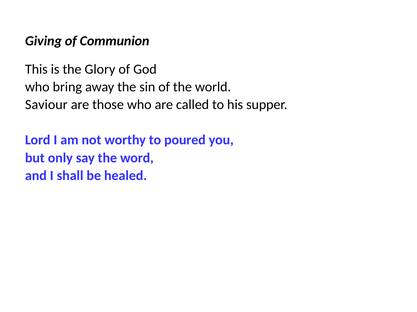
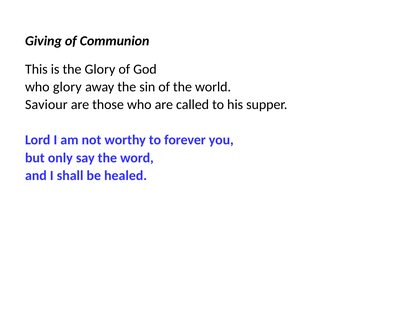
who bring: bring -> glory
poured: poured -> forever
